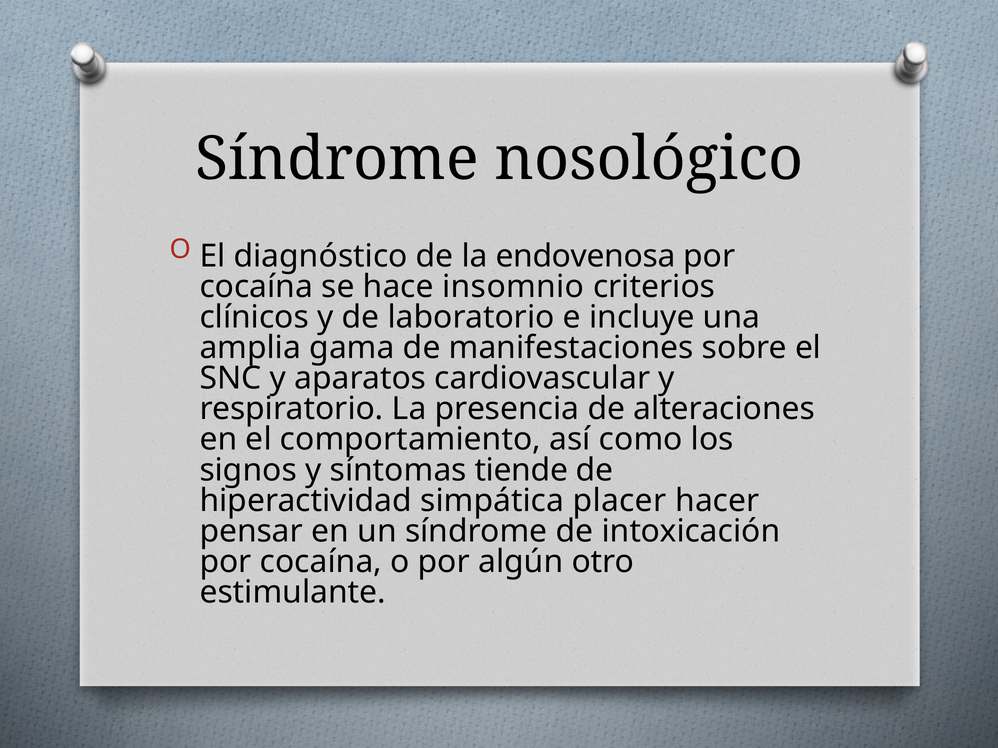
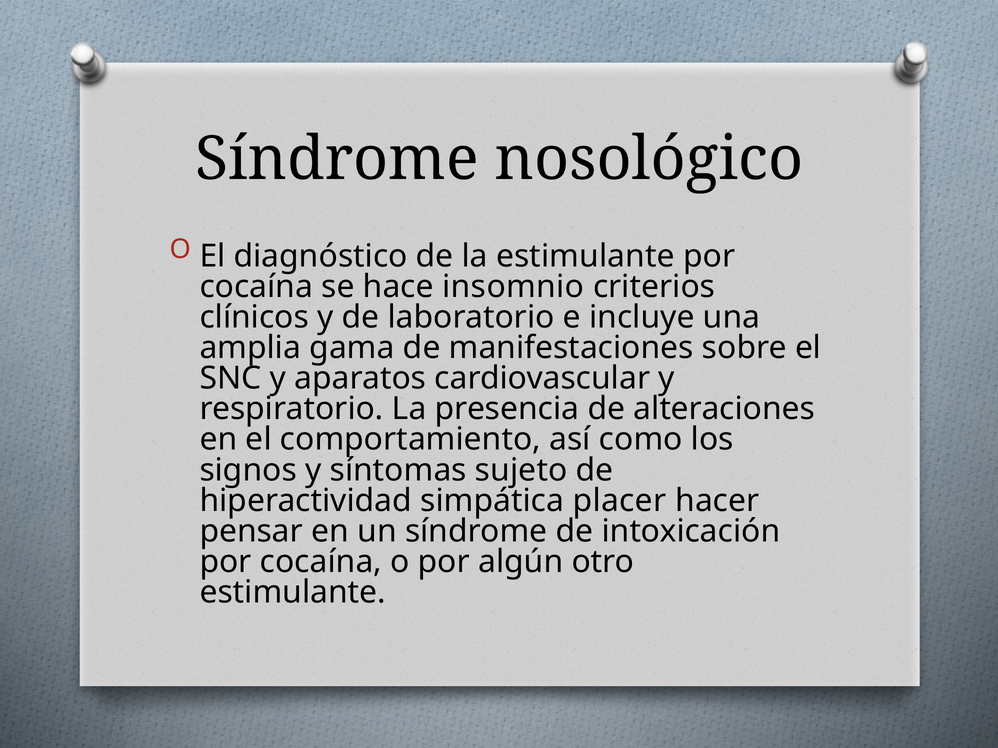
la endovenosa: endovenosa -> estimulante
tiende: tiende -> sujeto
